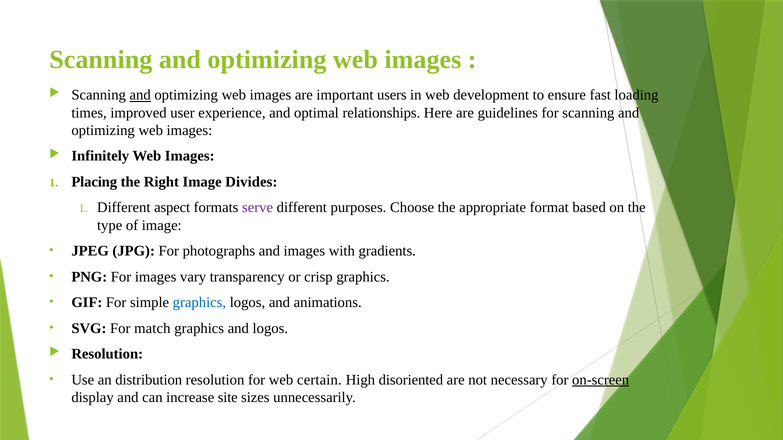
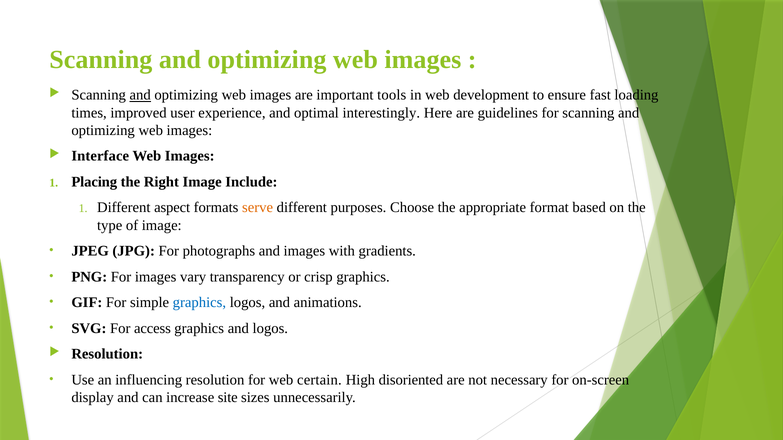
users: users -> tools
relationships: relationships -> interestingly
Infinitely: Infinitely -> Interface
Divides: Divides -> Include
serve colour: purple -> orange
match: match -> access
distribution: distribution -> influencing
on-screen underline: present -> none
